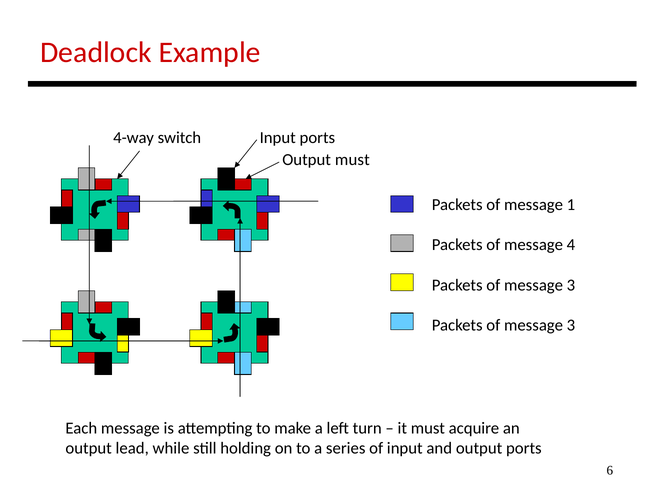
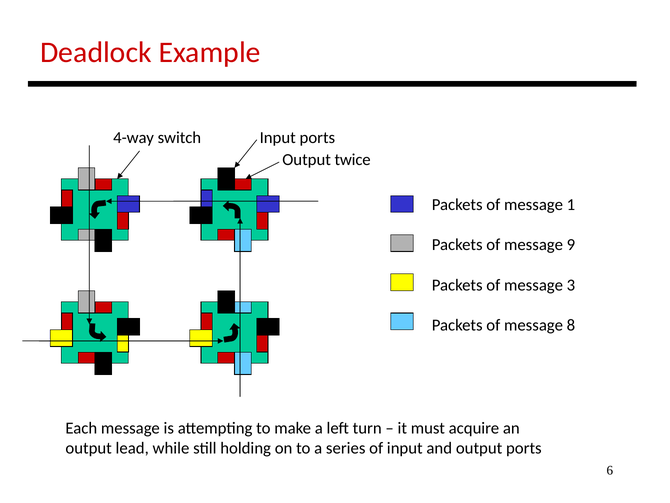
Output must: must -> twice
4: 4 -> 9
3 at (571, 325): 3 -> 8
